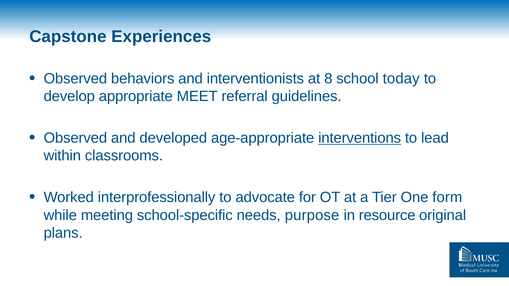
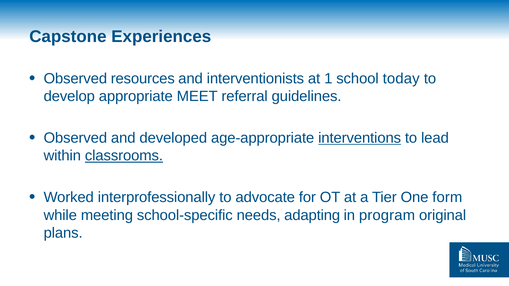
behaviors: behaviors -> resources
8: 8 -> 1
classrooms underline: none -> present
purpose: purpose -> adapting
resource: resource -> program
